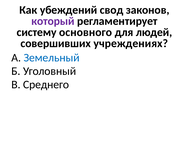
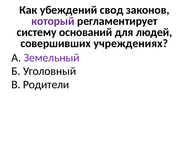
основного: основного -> оснований
Земельный colour: blue -> purple
Среднего: Среднего -> Родители
